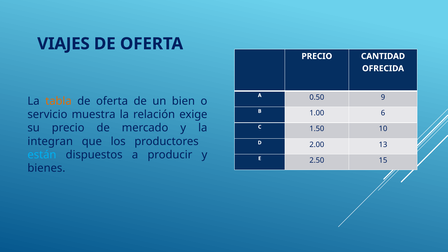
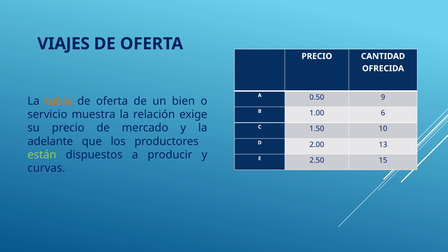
integran: integran -> adelante
están colour: light blue -> light green
bienes: bienes -> curvas
